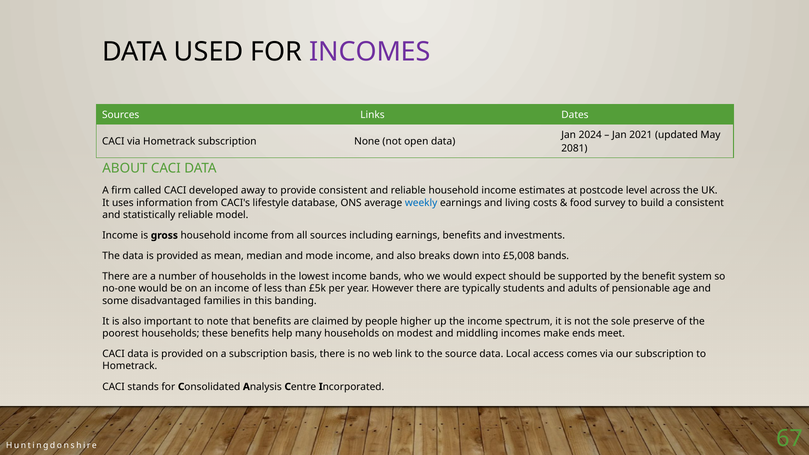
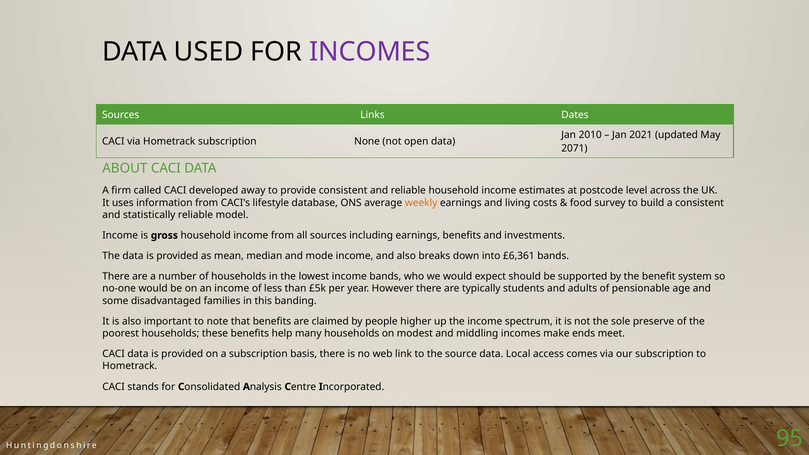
2024: 2024 -> 2010
2081: 2081 -> 2071
weekly colour: blue -> orange
£5,008: £5,008 -> £6,361
67: 67 -> 95
